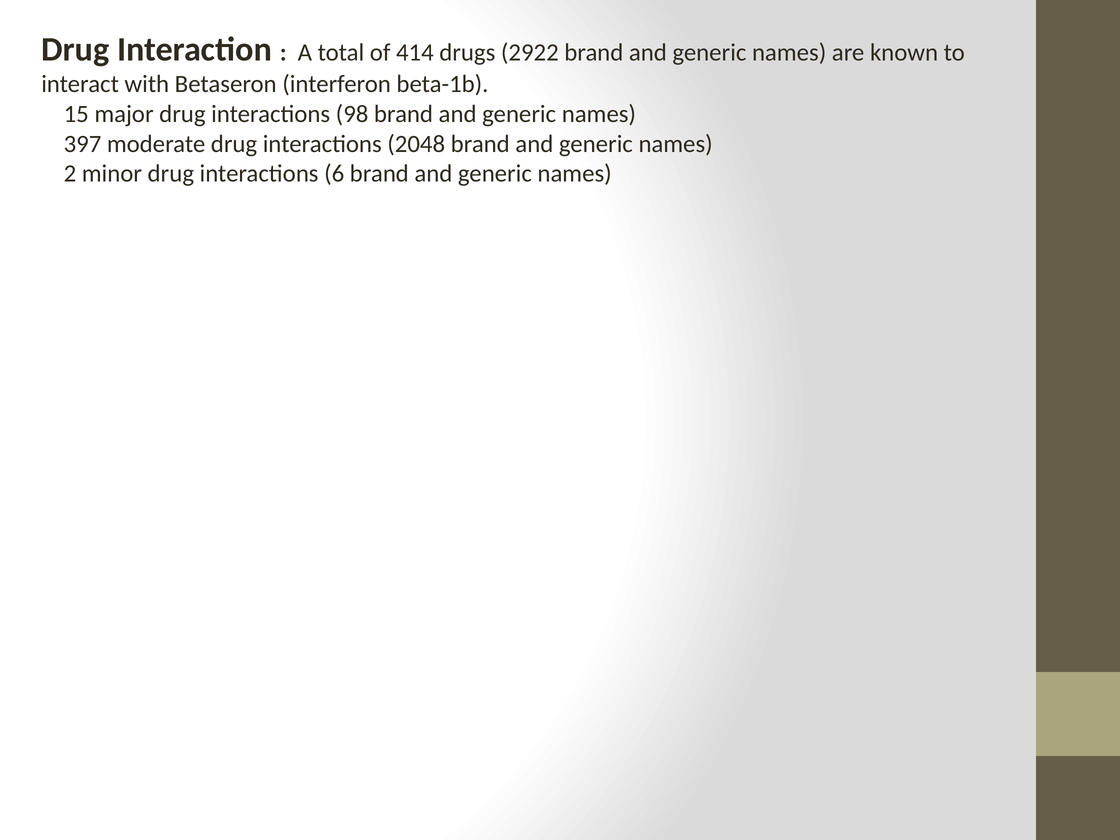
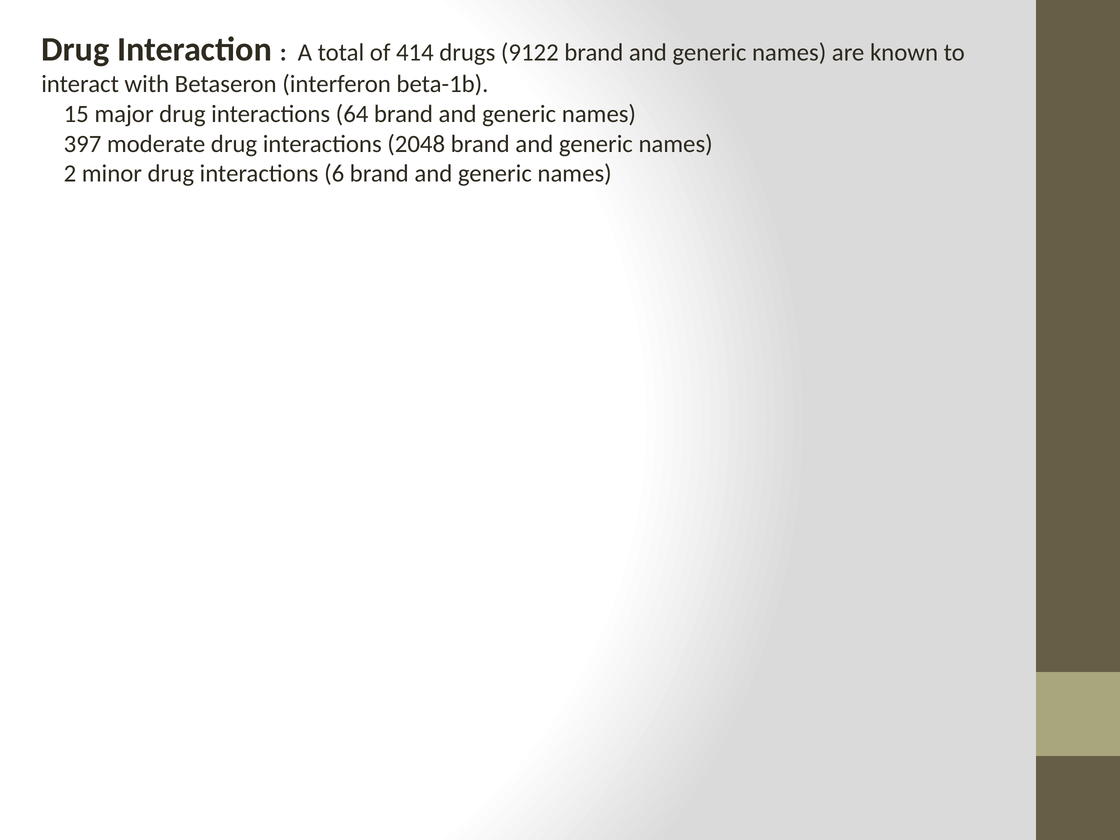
2922: 2922 -> 9122
98: 98 -> 64
